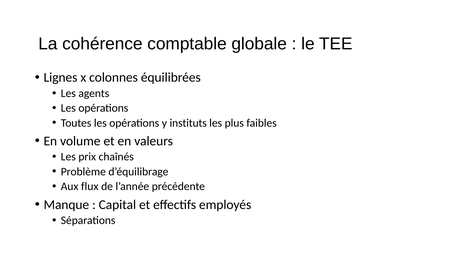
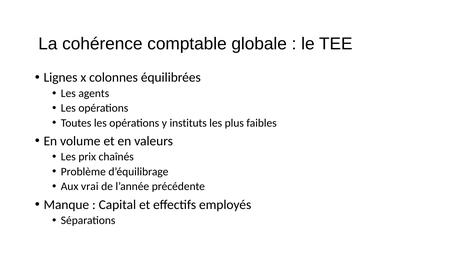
flux: flux -> vrai
